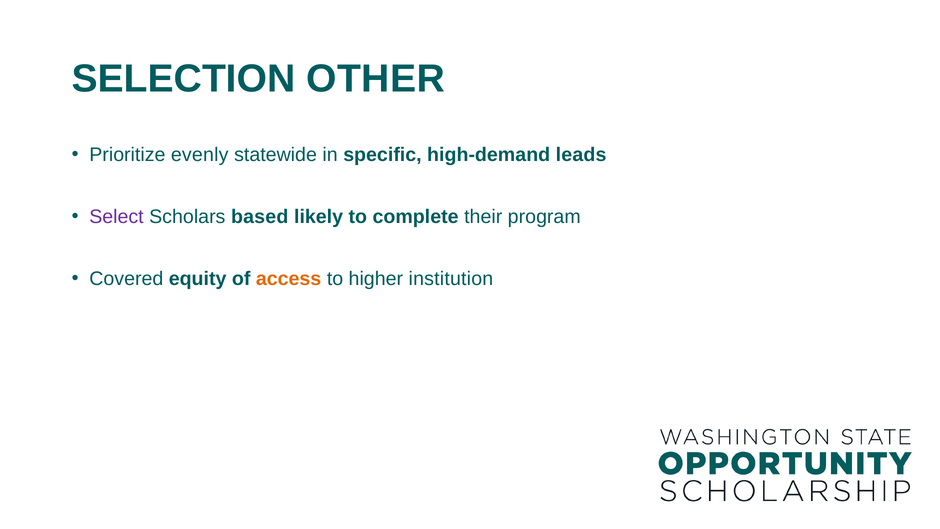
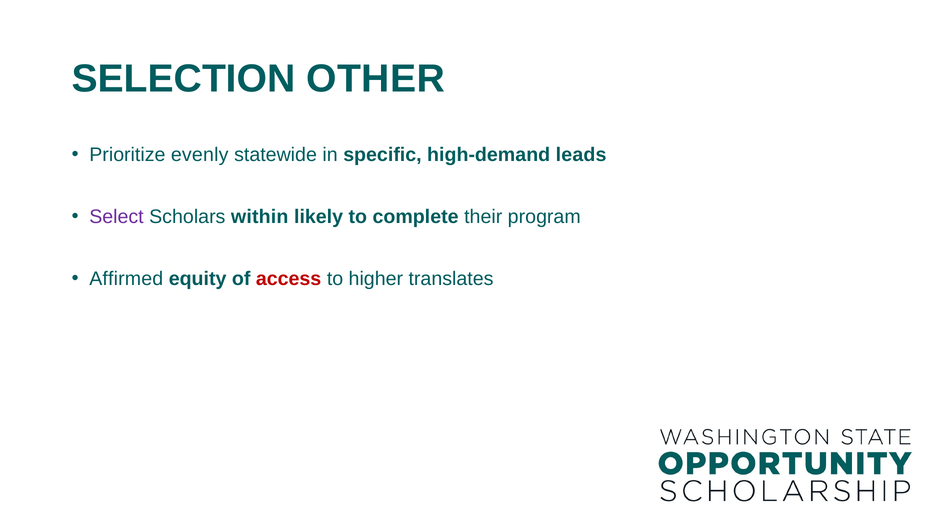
based: based -> within
Covered: Covered -> Affirmed
access colour: orange -> red
institution: institution -> translates
